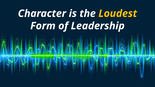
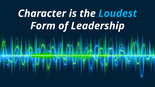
Loudest colour: yellow -> light blue
